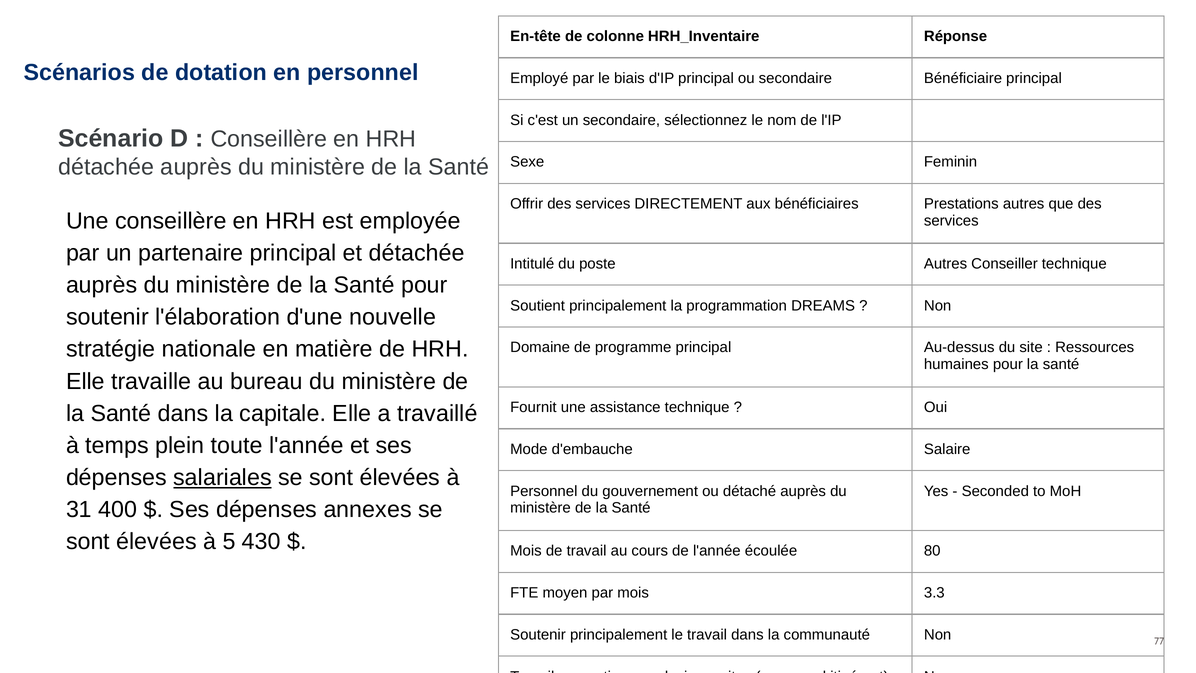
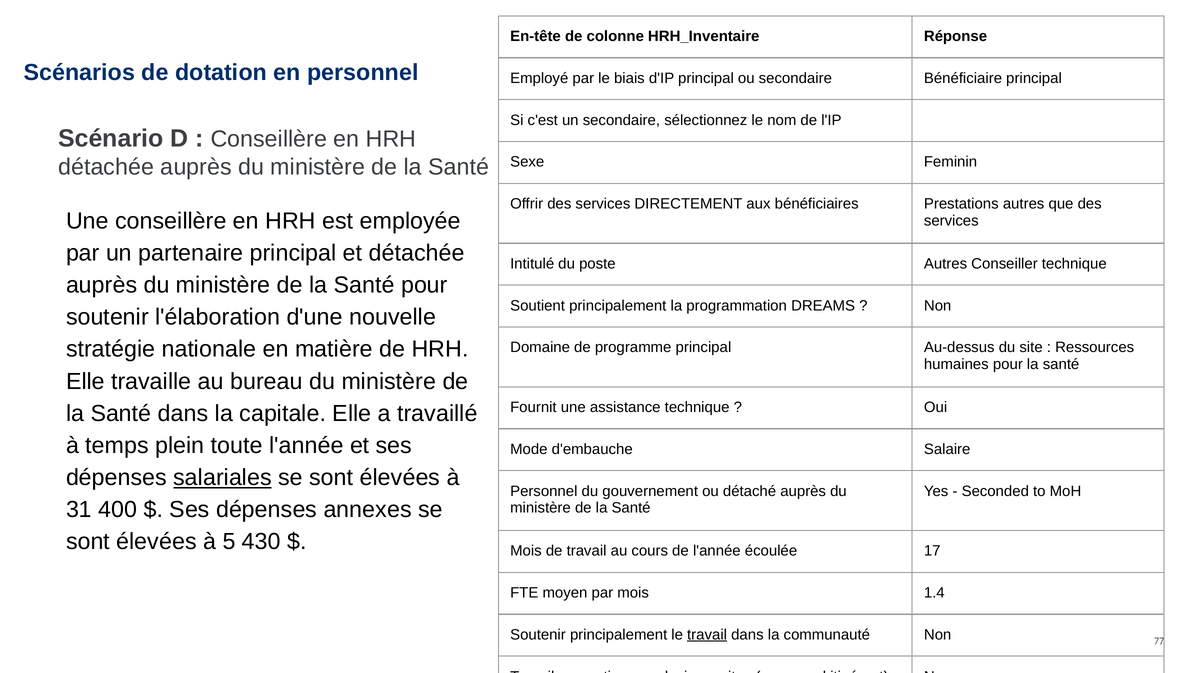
80: 80 -> 17
3.3: 3.3 -> 1.4
travail at (707, 635) underline: none -> present
